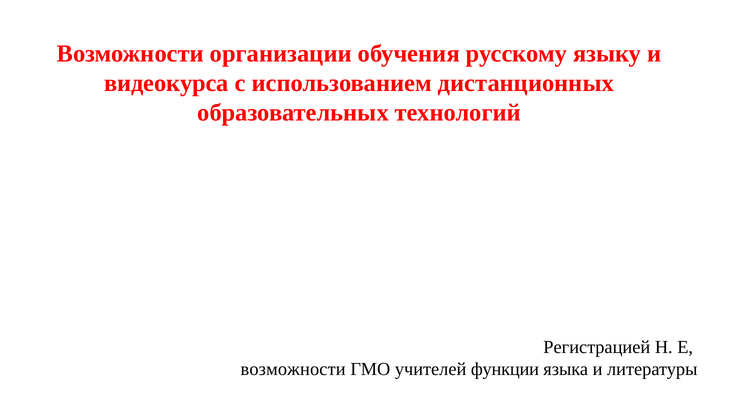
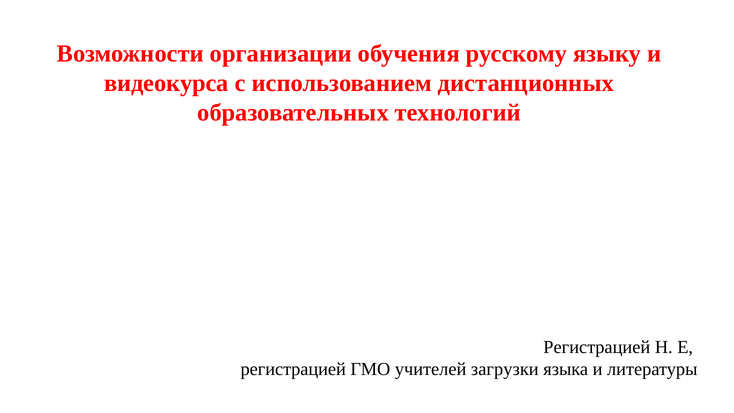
возможности at (293, 369): возможности -> регистрацией
функции: функции -> загрузки
